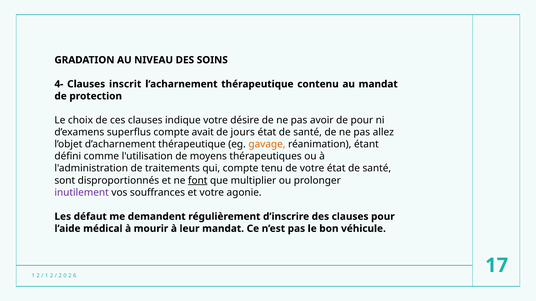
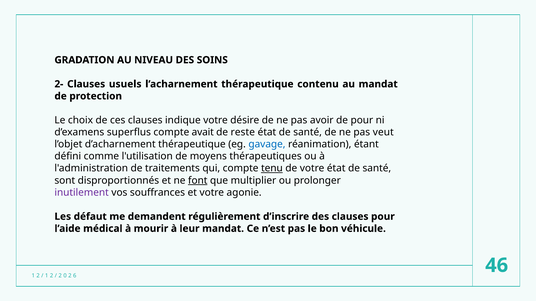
4-: 4- -> 2-
inscrit: inscrit -> usuels
jours: jours -> reste
allez: allez -> veut
gavage colour: orange -> blue
tenu underline: none -> present
17: 17 -> 46
